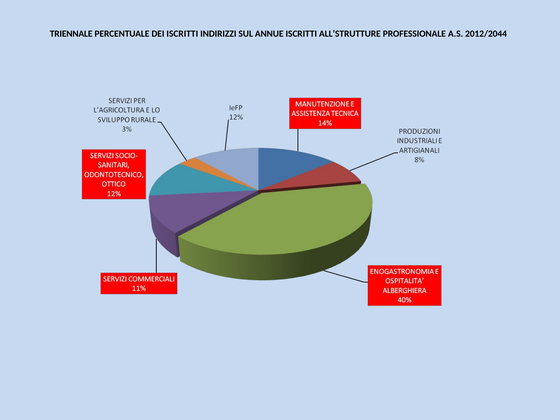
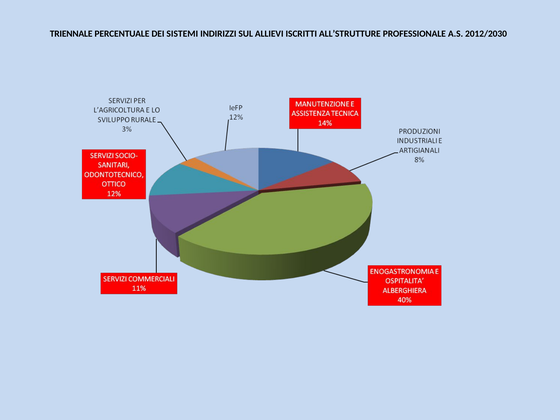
DEI ISCRITTI: ISCRITTI -> SISTEMI
ANNUE: ANNUE -> ALLIEVI
2012/2044: 2012/2044 -> 2012/2030
